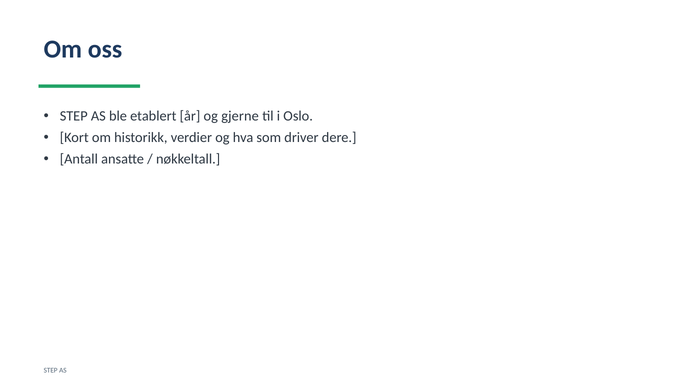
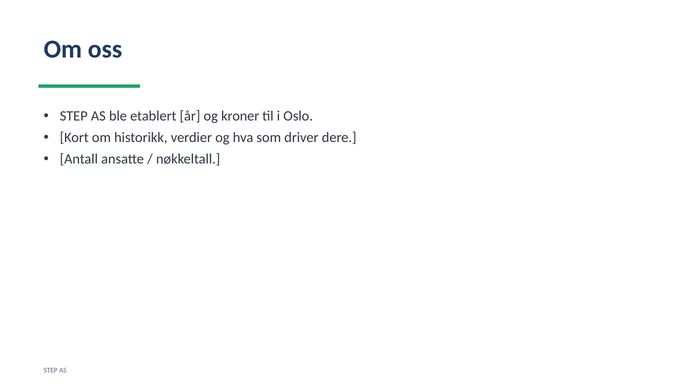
gjerne: gjerne -> kroner
